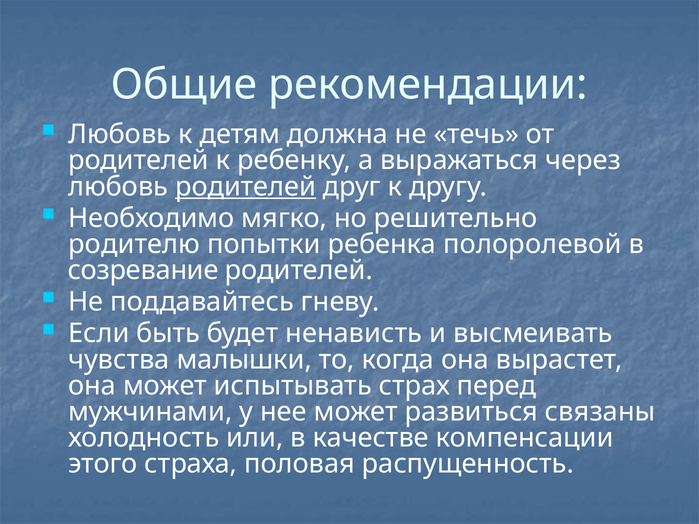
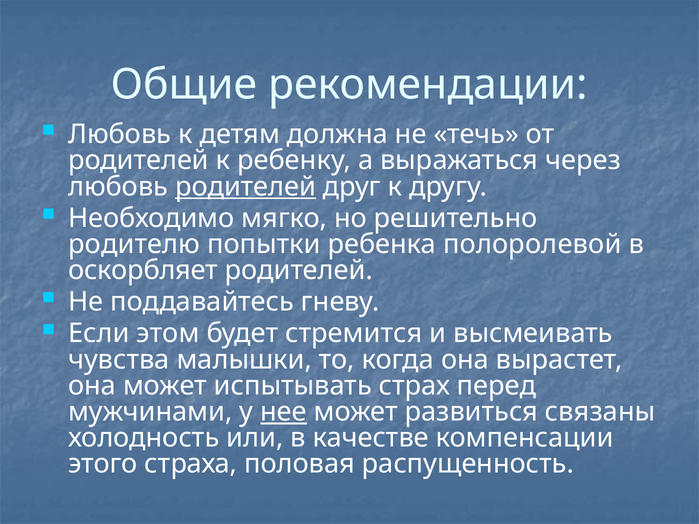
созревание: созревание -> оскорбляет
быть: быть -> этом
ненависть: ненависть -> стремится
нее underline: none -> present
